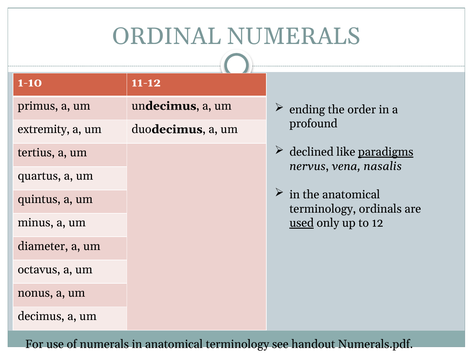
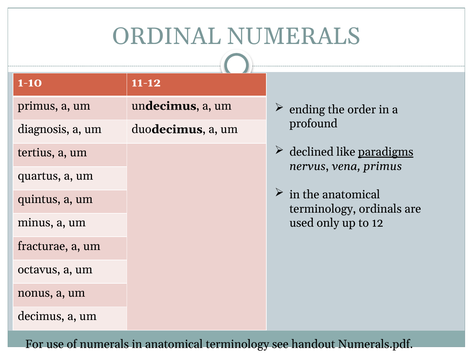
extremity: extremity -> diagnosis
vena nasalis: nasalis -> primus
used underline: present -> none
diameter: diameter -> fracturae
